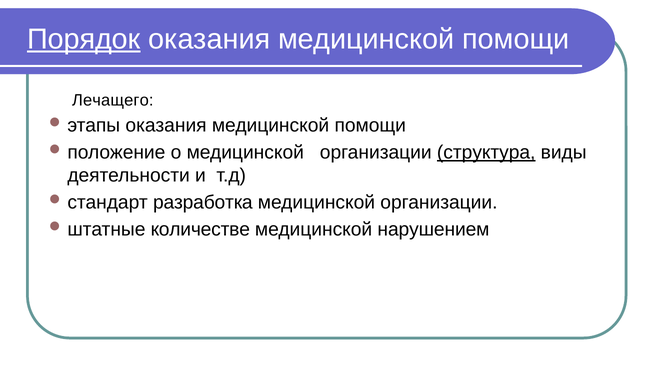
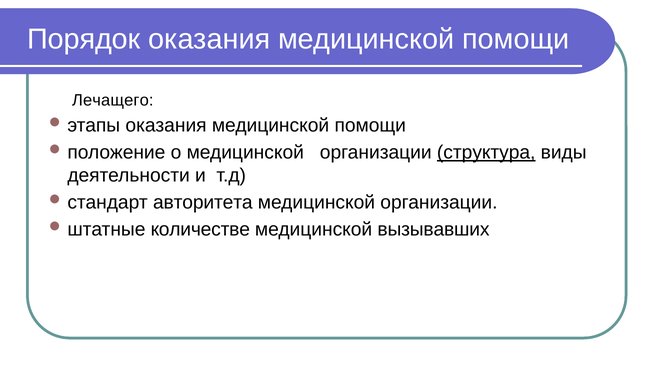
Порядок underline: present -> none
разработка: разработка -> авторитета
нарушением: нарушением -> вызывавших
